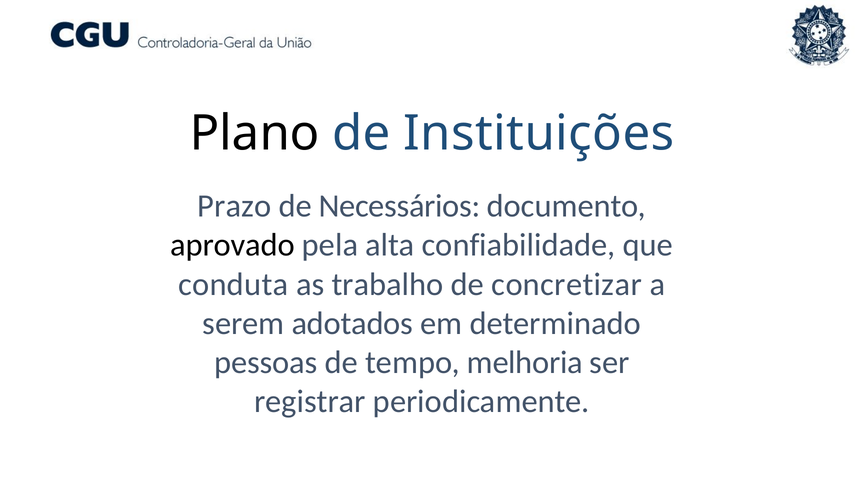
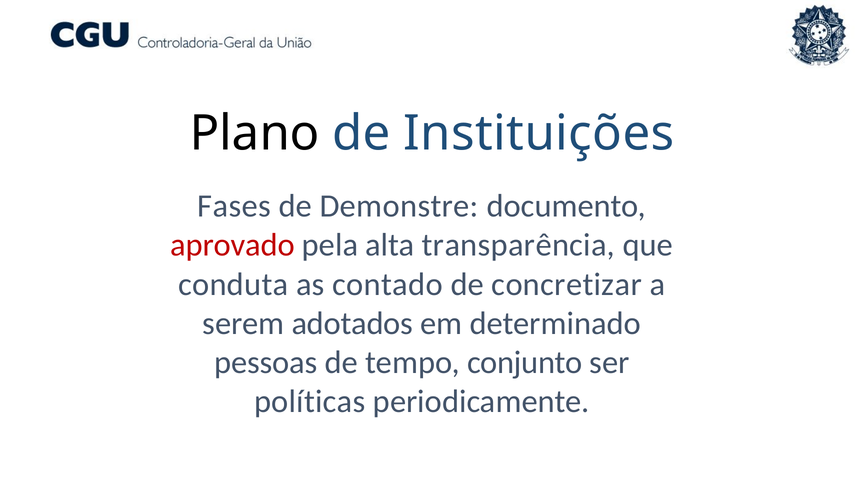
Prazo: Prazo -> Fases
Necessários: Necessários -> Demonstre
aprovado colour: black -> red
confiabilidade: confiabilidade -> transparência
trabalho: trabalho -> contado
melhoria: melhoria -> conjunto
registrar: registrar -> políticas
